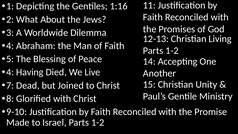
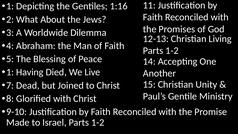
4 at (10, 72): 4 -> 1
